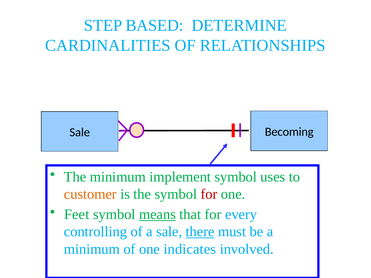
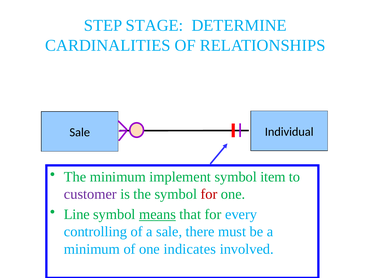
BASED: BASED -> STAGE
Becoming: Becoming -> Individual
uses: uses -> item
customer colour: orange -> purple
Feet: Feet -> Line
there underline: present -> none
